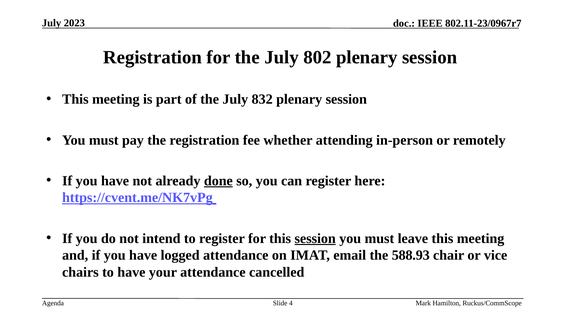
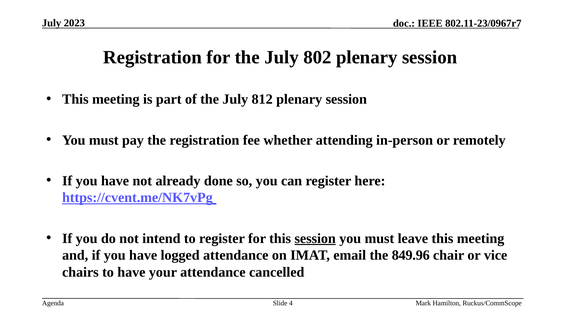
832: 832 -> 812
done underline: present -> none
588.93: 588.93 -> 849.96
